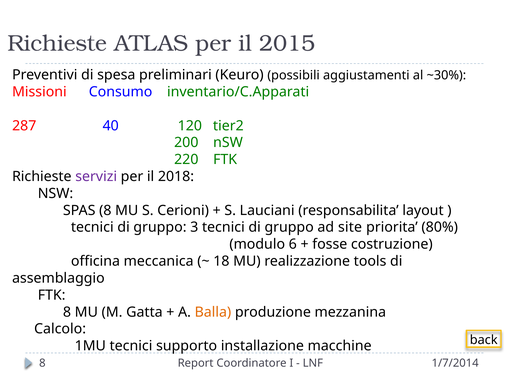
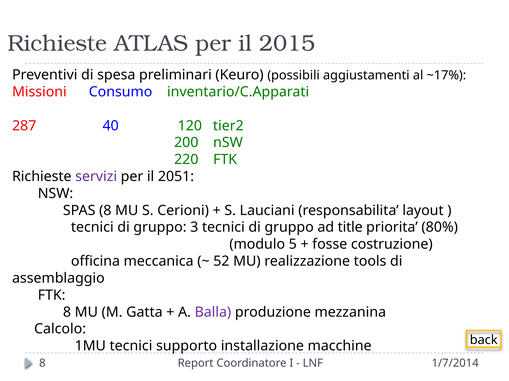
~30%: ~30% -> ~17%
2018: 2018 -> 2051
site: site -> title
6: 6 -> 5
18: 18 -> 52
Balla colour: orange -> purple
